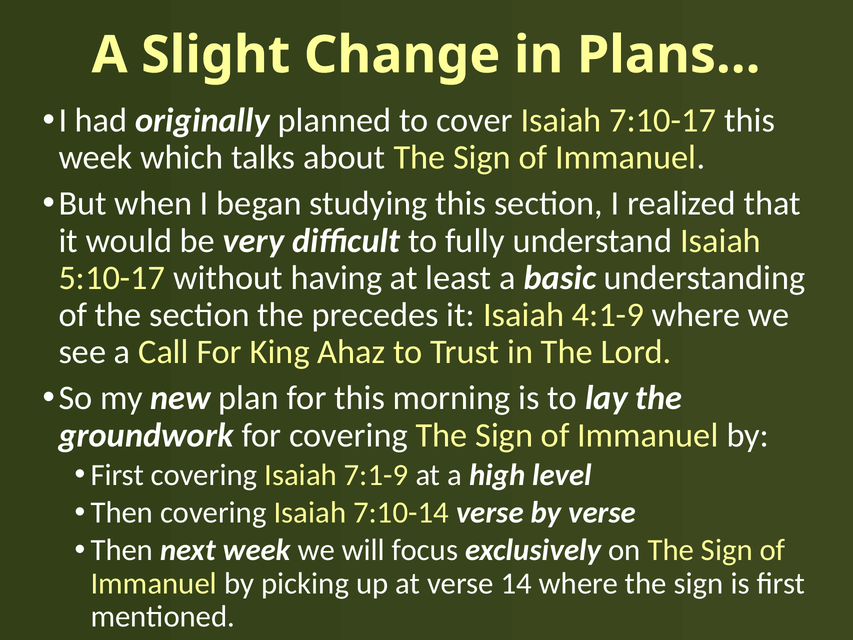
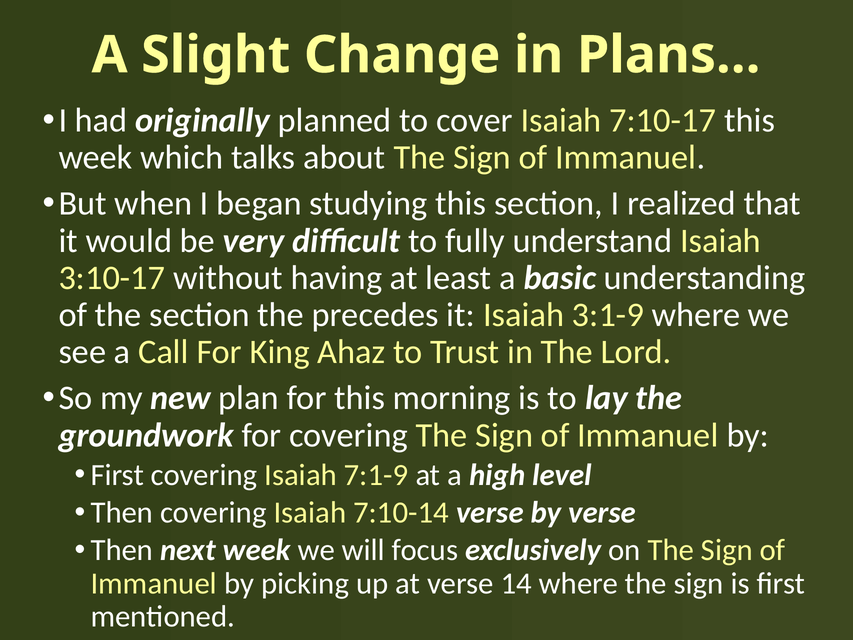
5:10-17: 5:10-17 -> 3:10-17
4:1-9: 4:1-9 -> 3:1-9
